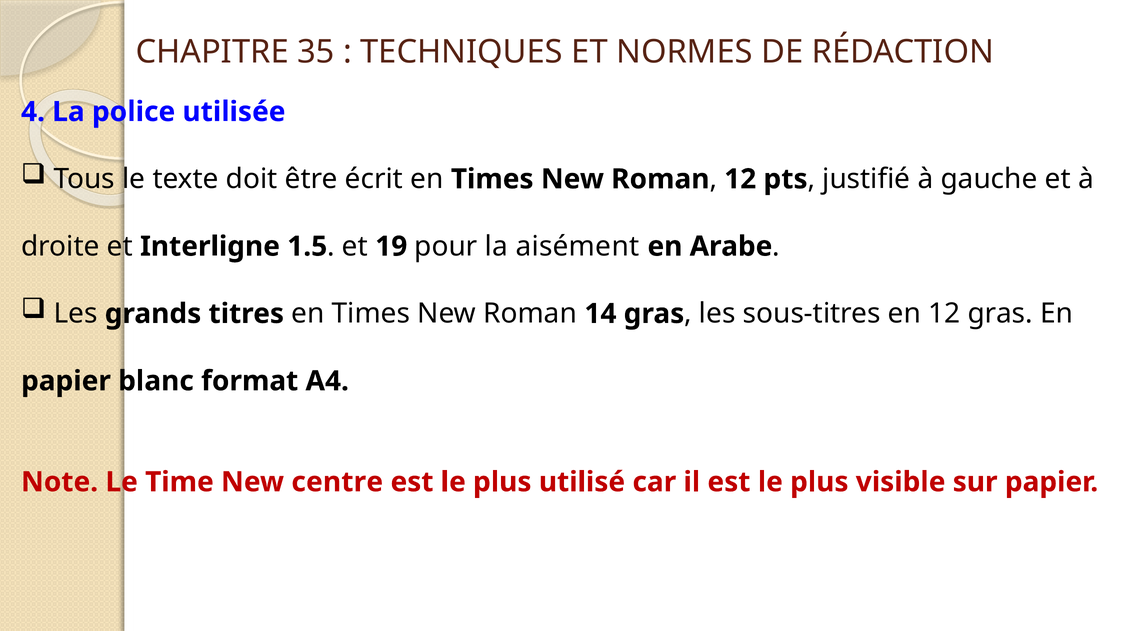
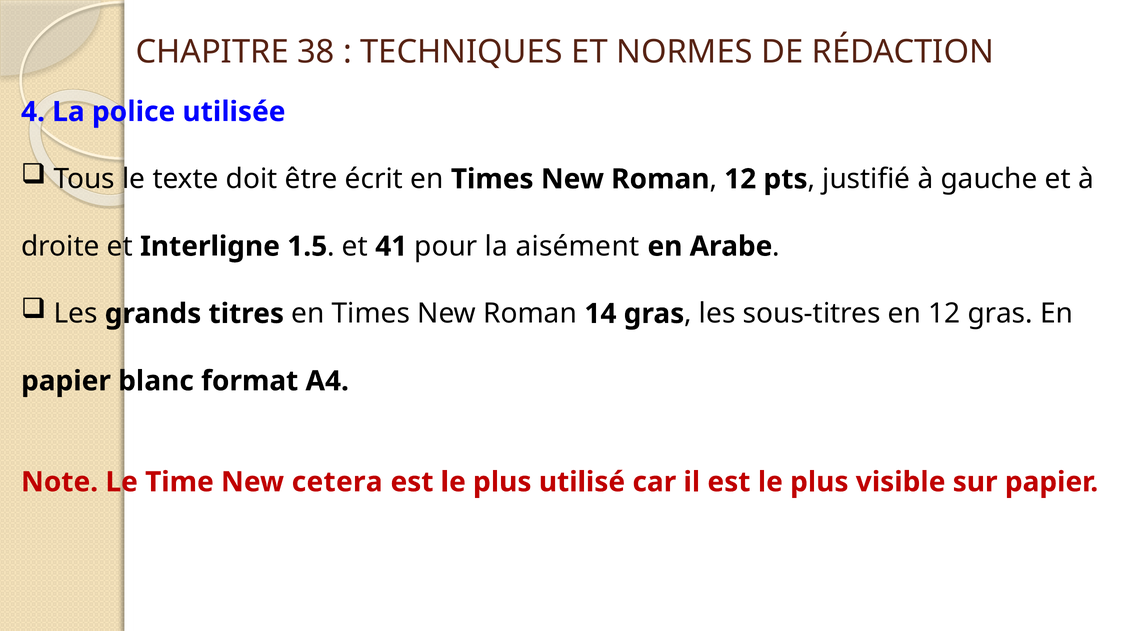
35: 35 -> 38
19: 19 -> 41
centre: centre -> cetera
